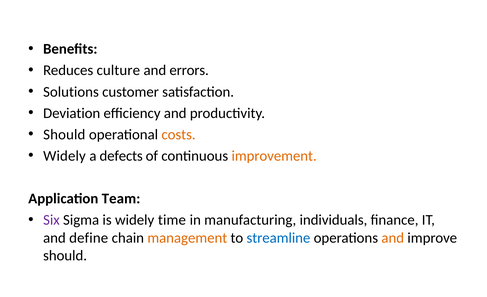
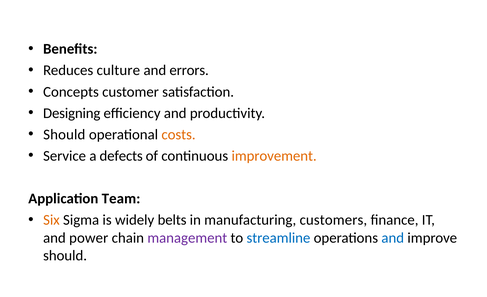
Solutions: Solutions -> Concepts
Deviation: Deviation -> Designing
Widely at (64, 156): Widely -> Service
Six colour: purple -> orange
time: time -> belts
individuals: individuals -> customers
define: define -> power
management colour: orange -> purple
and at (393, 237) colour: orange -> blue
